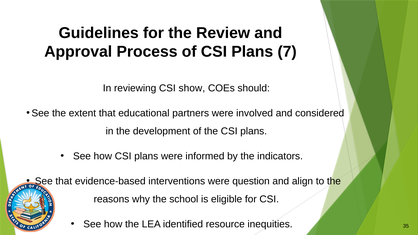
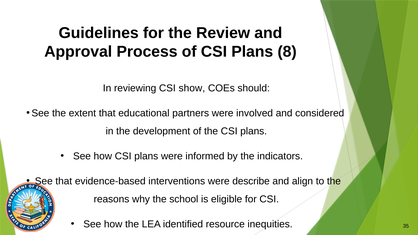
7: 7 -> 8
question: question -> describe
